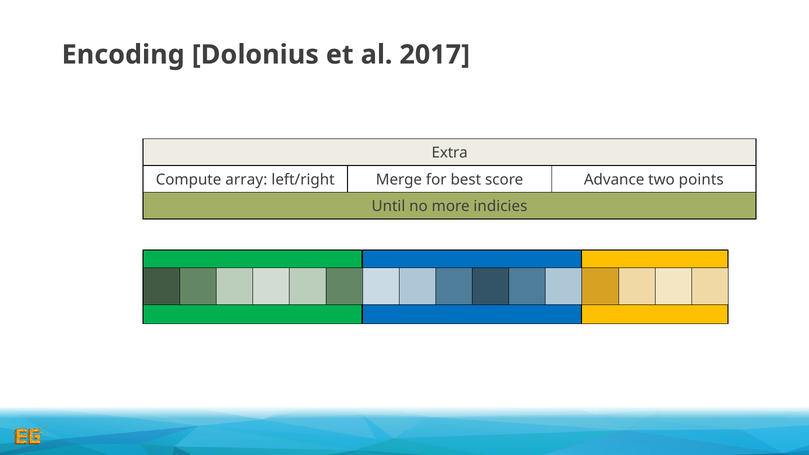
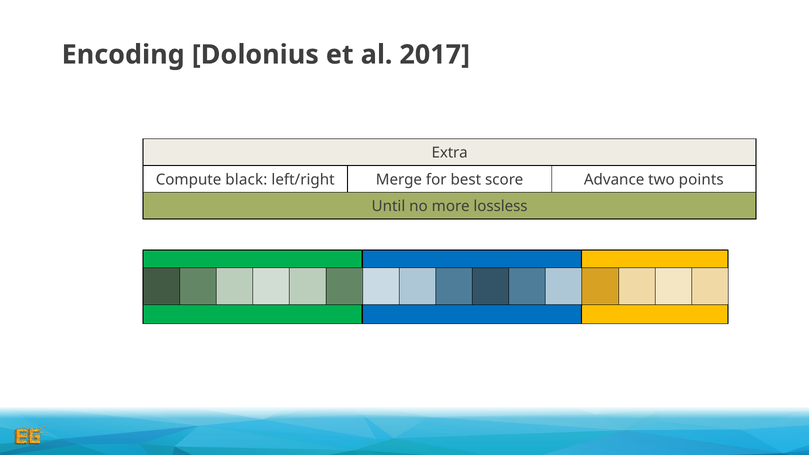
array: array -> black
indicies: indicies -> lossless
